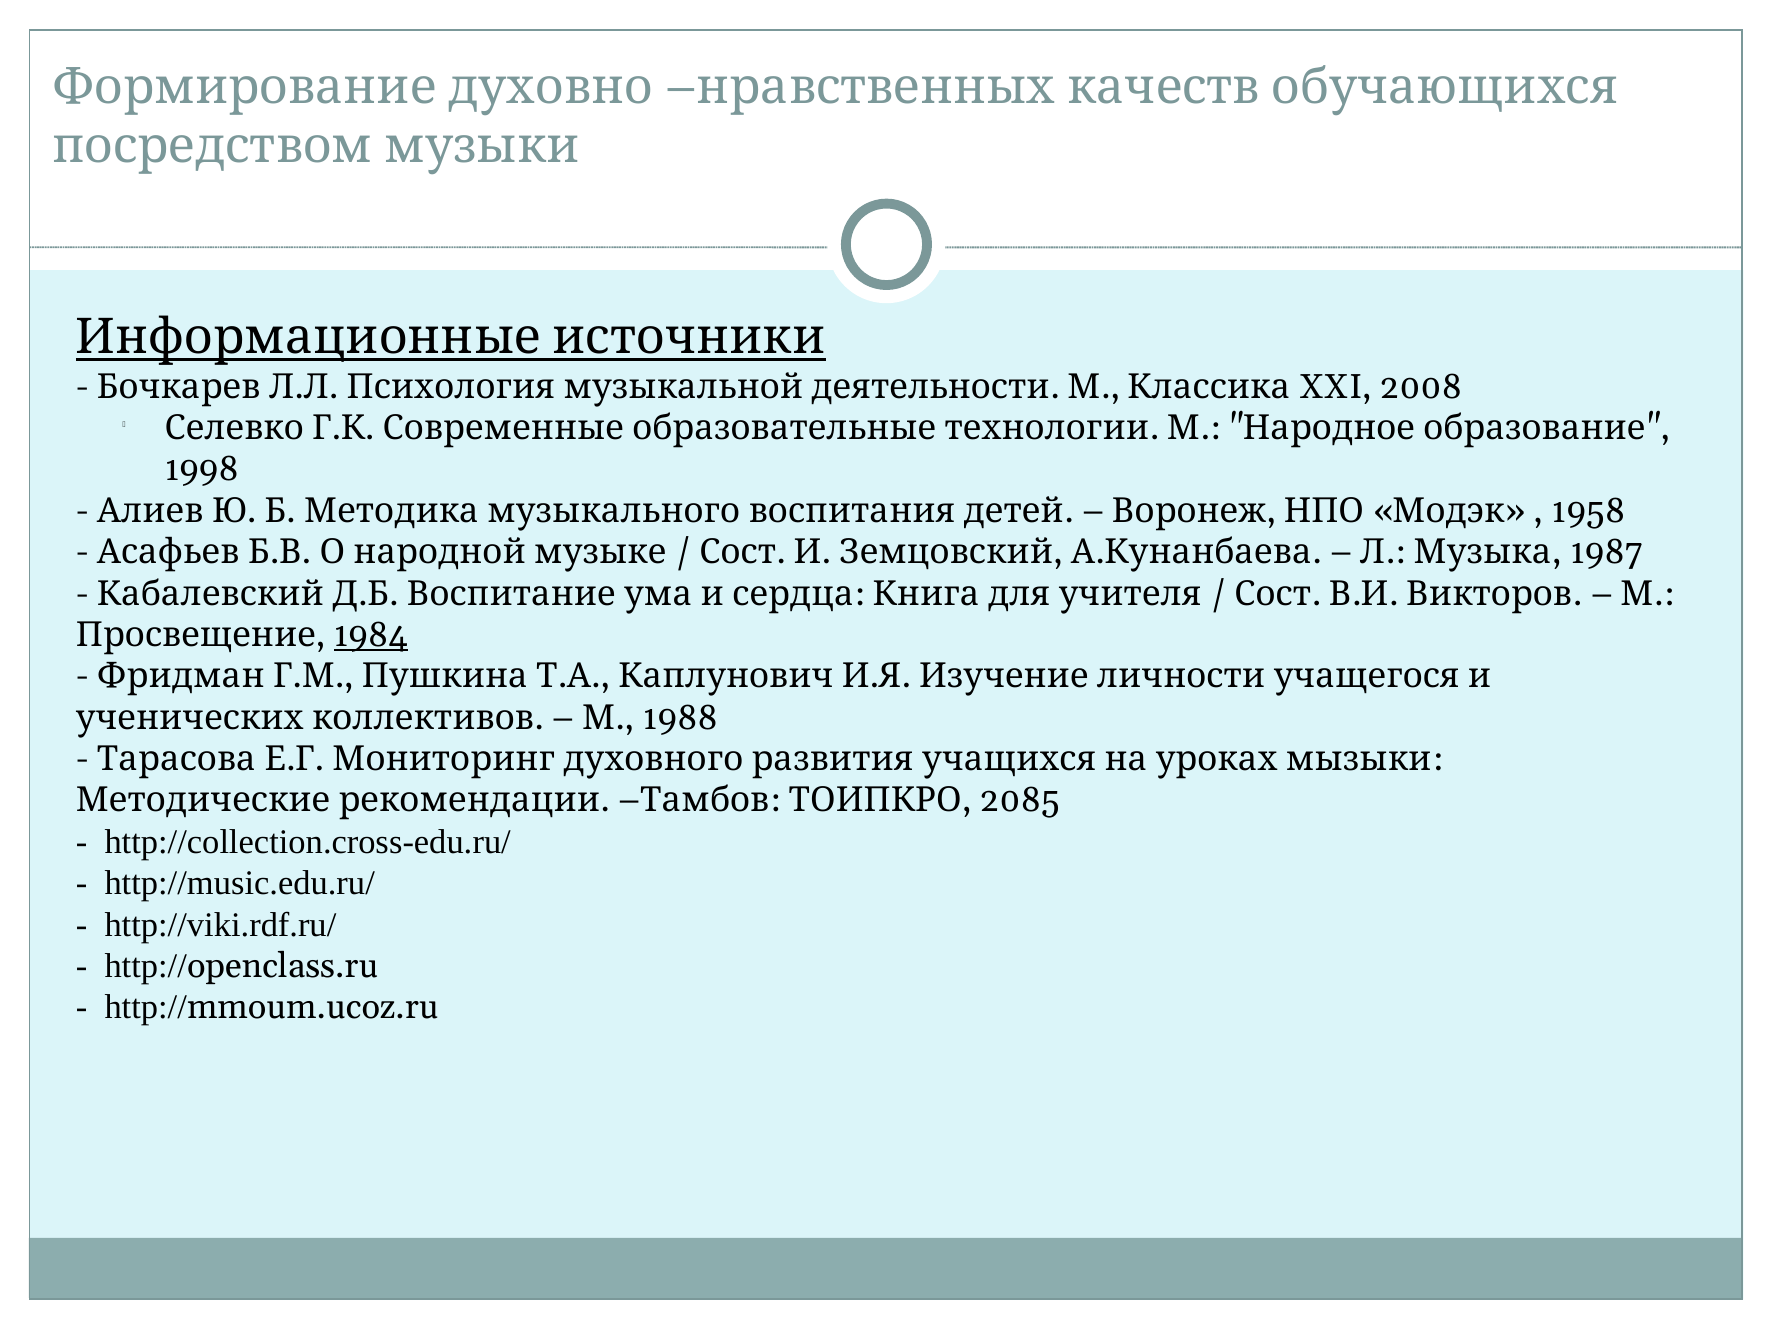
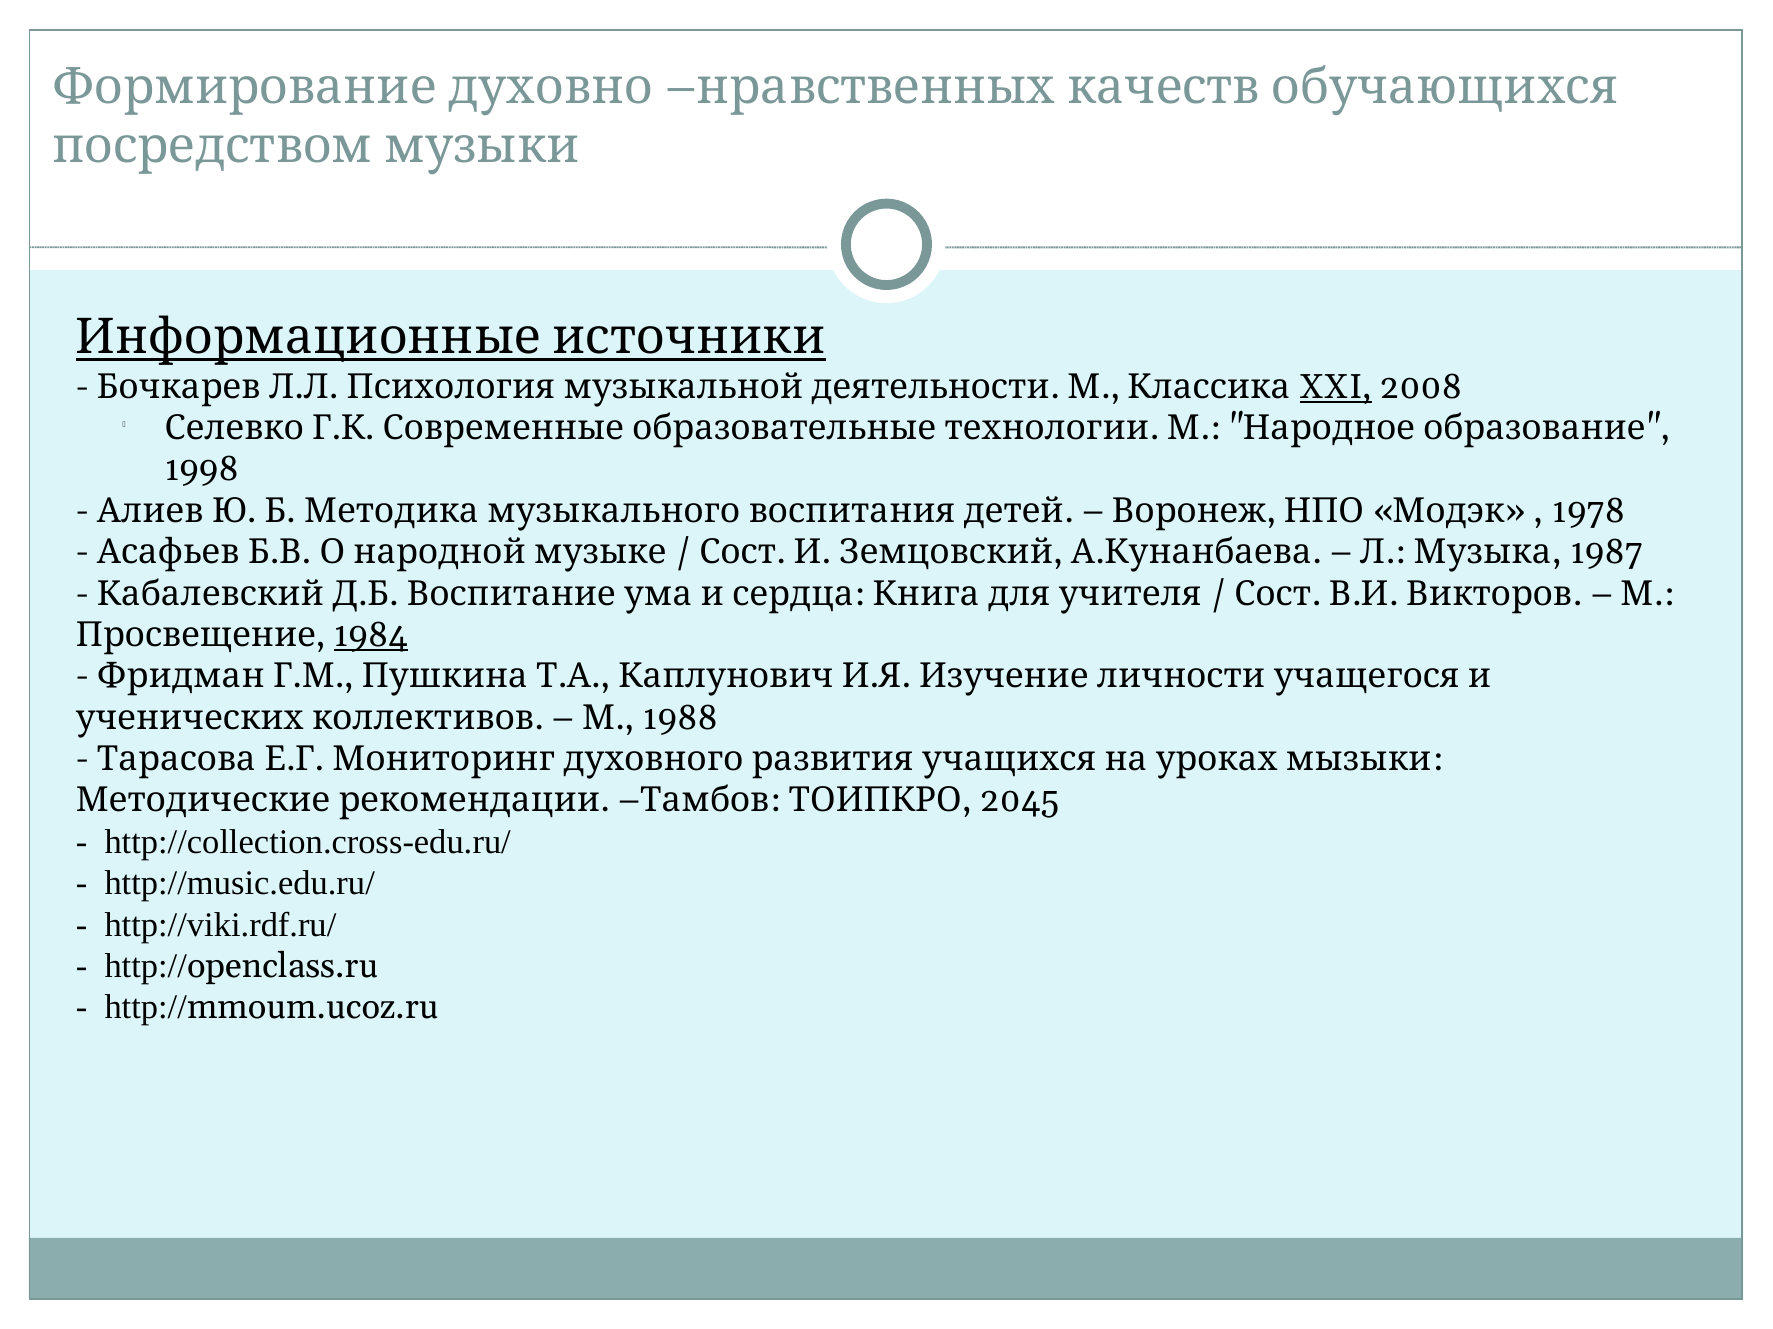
XXI underline: none -> present
1958: 1958 -> 1978
2085: 2085 -> 2045
